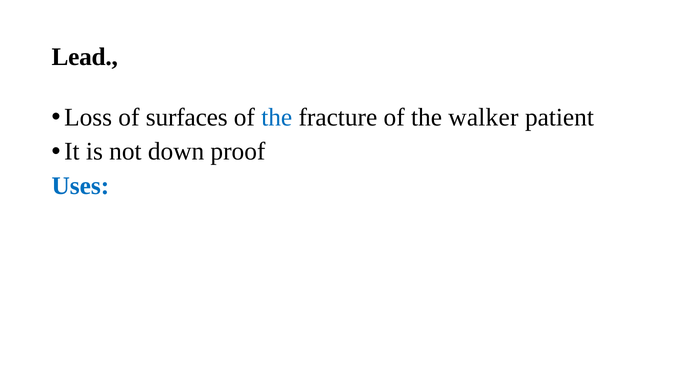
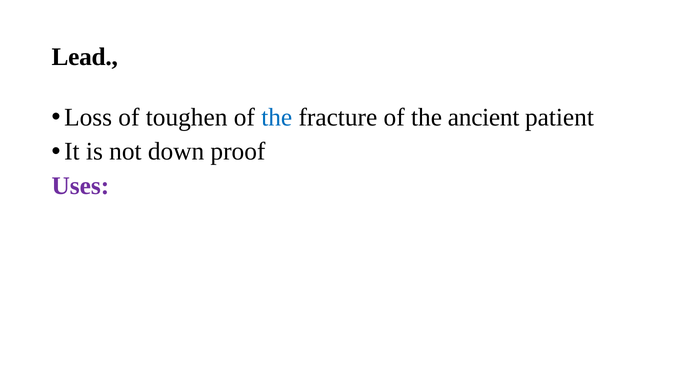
surfaces: surfaces -> toughen
walker: walker -> ancient
Uses colour: blue -> purple
